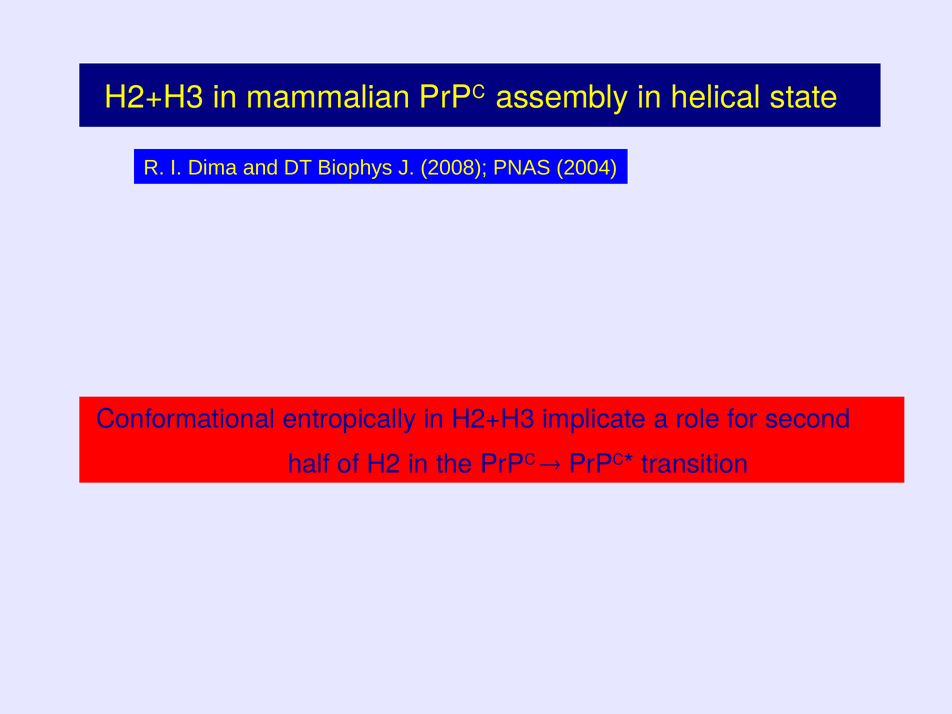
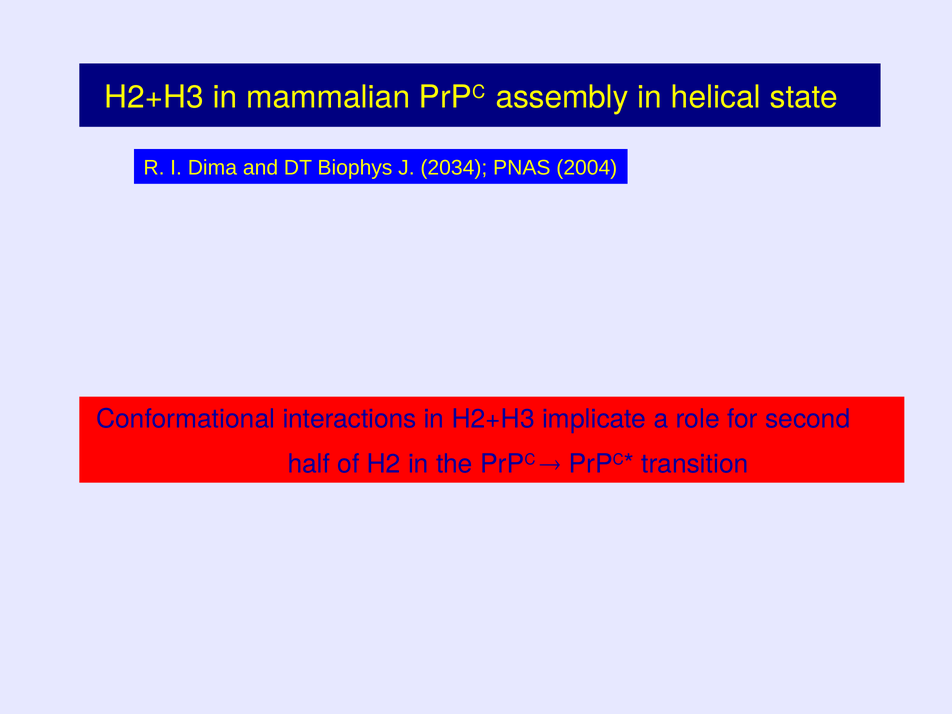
2008: 2008 -> 2034
entropically: entropically -> interactions
